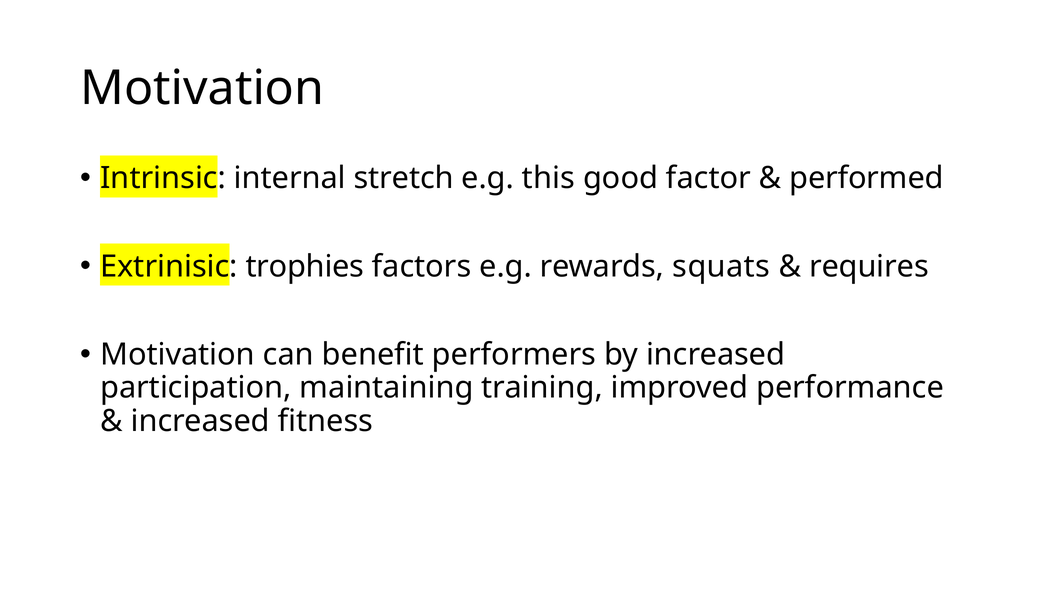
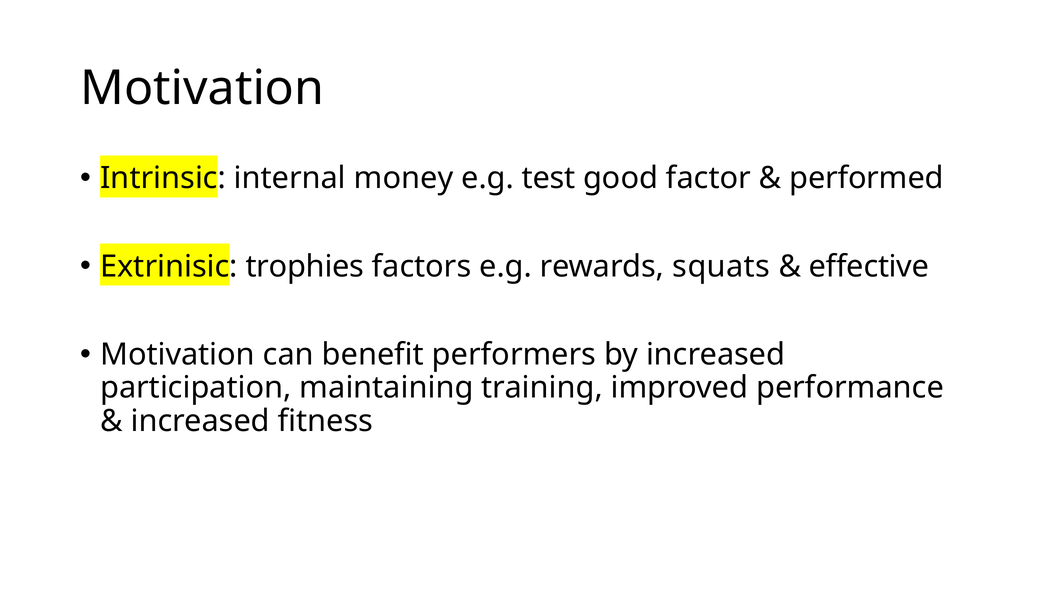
stretch: stretch -> money
this: this -> test
requires: requires -> effective
